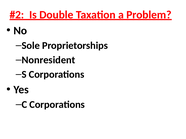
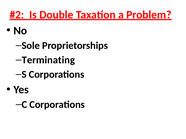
Nonresident: Nonresident -> Terminating
